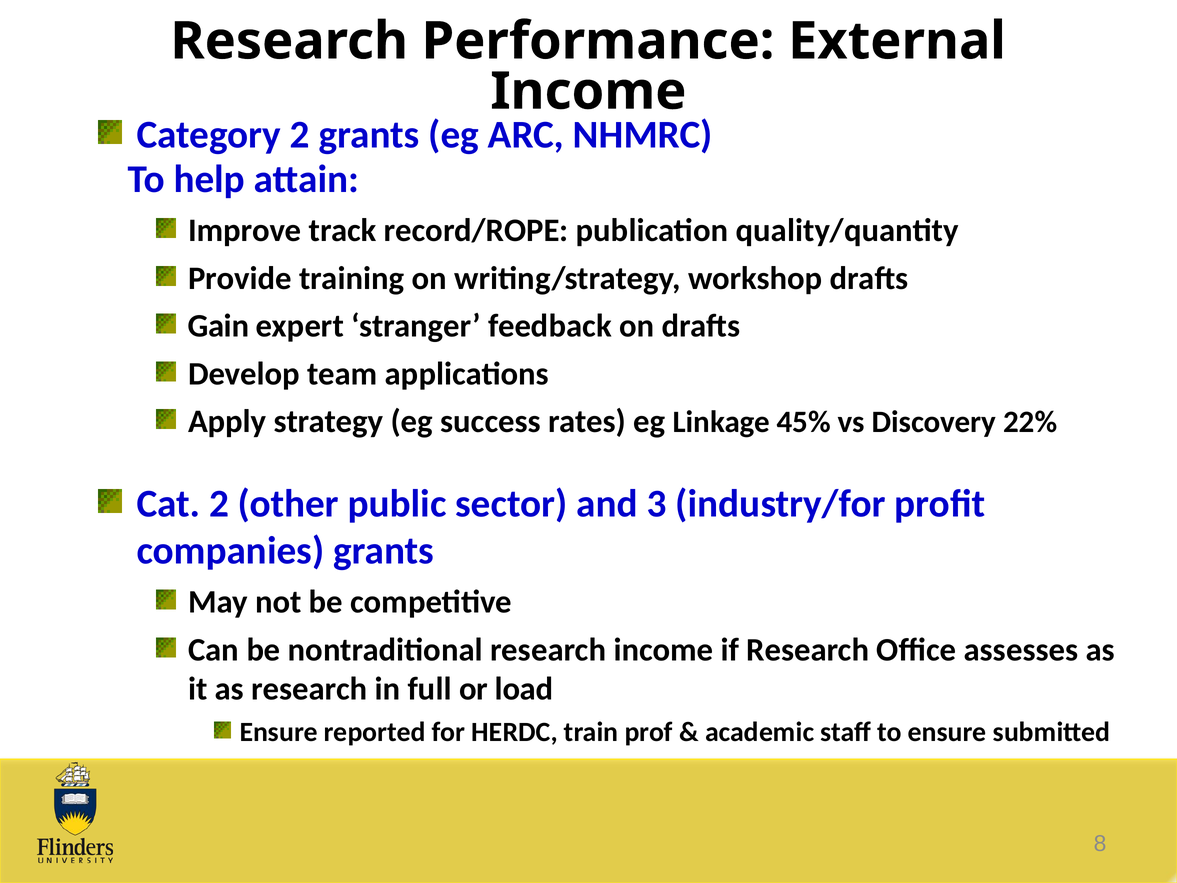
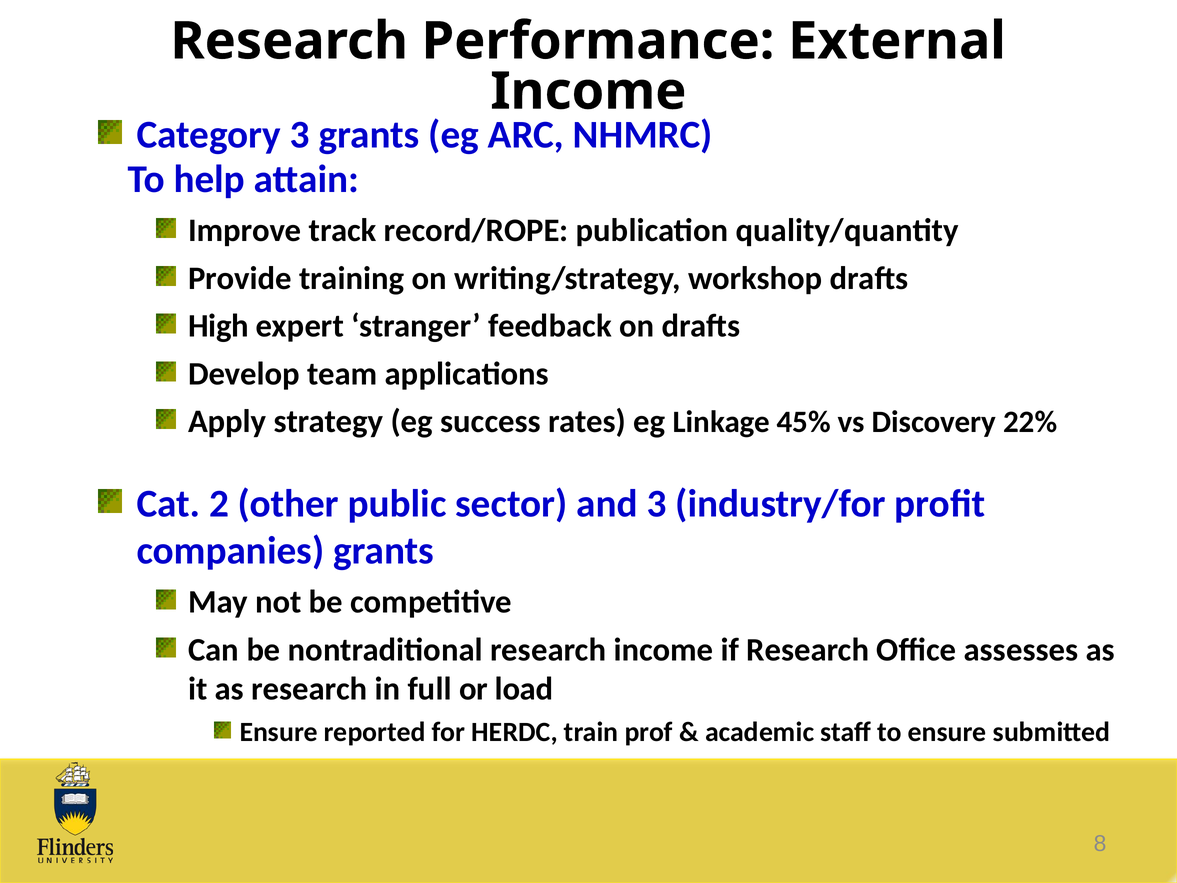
Category 2: 2 -> 3
Gain: Gain -> High
